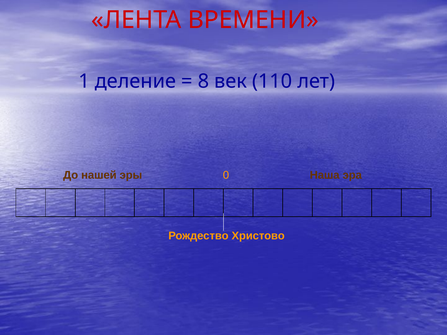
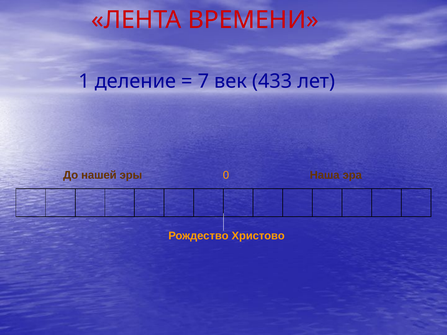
8: 8 -> 7
110: 110 -> 433
